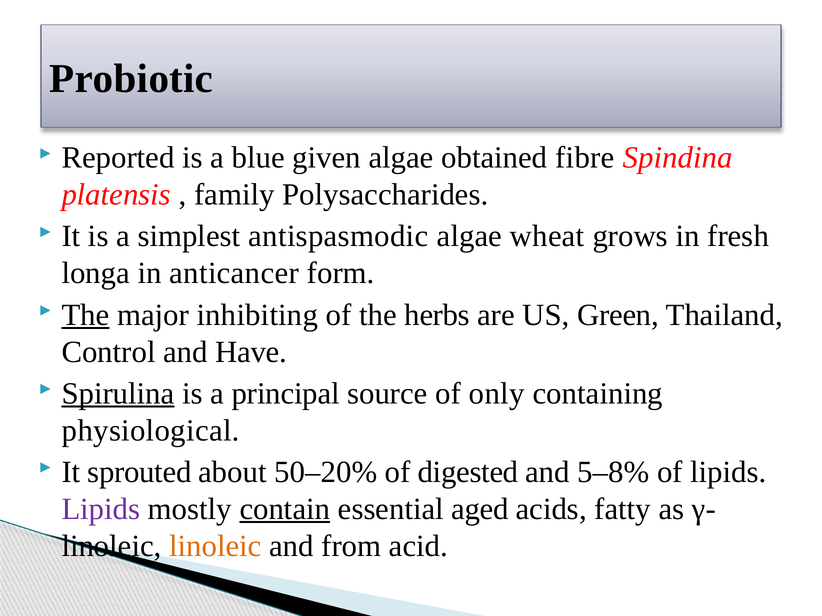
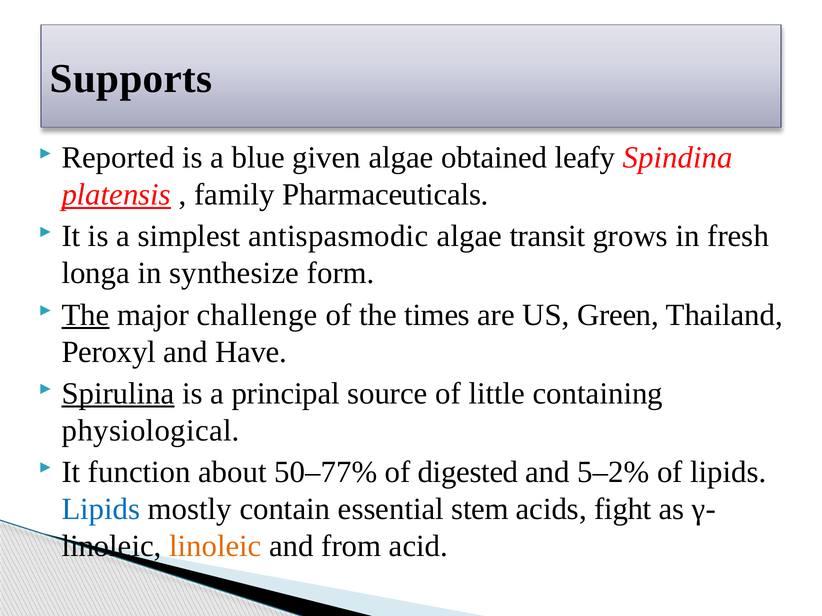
Probiotic: Probiotic -> Supports
fibre: fibre -> leafy
platensis underline: none -> present
Polysaccharides: Polysaccharides -> Pharmaceuticals
wheat: wheat -> transit
anticancer: anticancer -> synthesize
inhibiting: inhibiting -> challenge
herbs: herbs -> times
Control: Control -> Peroxyl
only: only -> little
sprouted: sprouted -> function
50–20%: 50–20% -> 50–77%
5–8%: 5–8% -> 5–2%
Lipids at (101, 509) colour: purple -> blue
contain underline: present -> none
aged: aged -> stem
fatty: fatty -> fight
